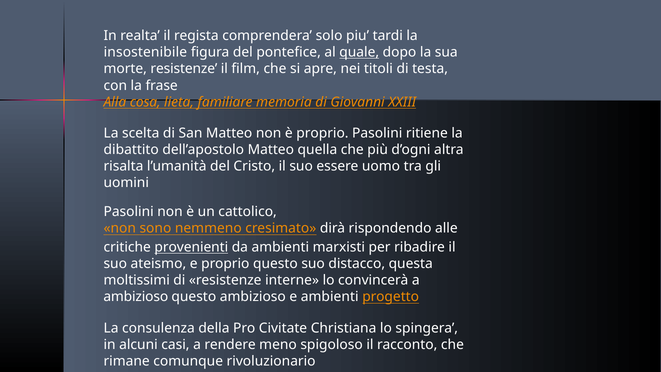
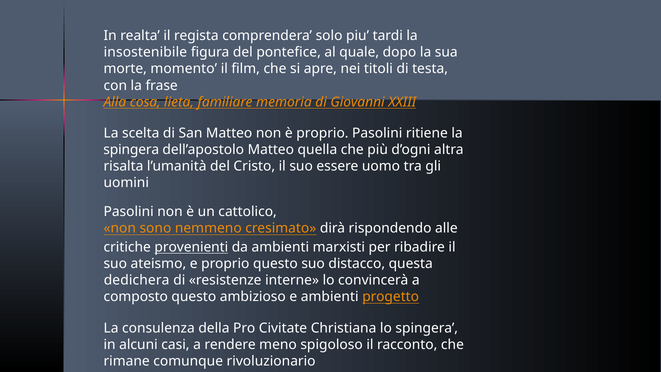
quale underline: present -> none
morte resistenze: resistenze -> momento
dibattito at (131, 150): dibattito -> spingera
moltissimi: moltissimi -> dedichera
ambizioso at (136, 297): ambizioso -> composto
